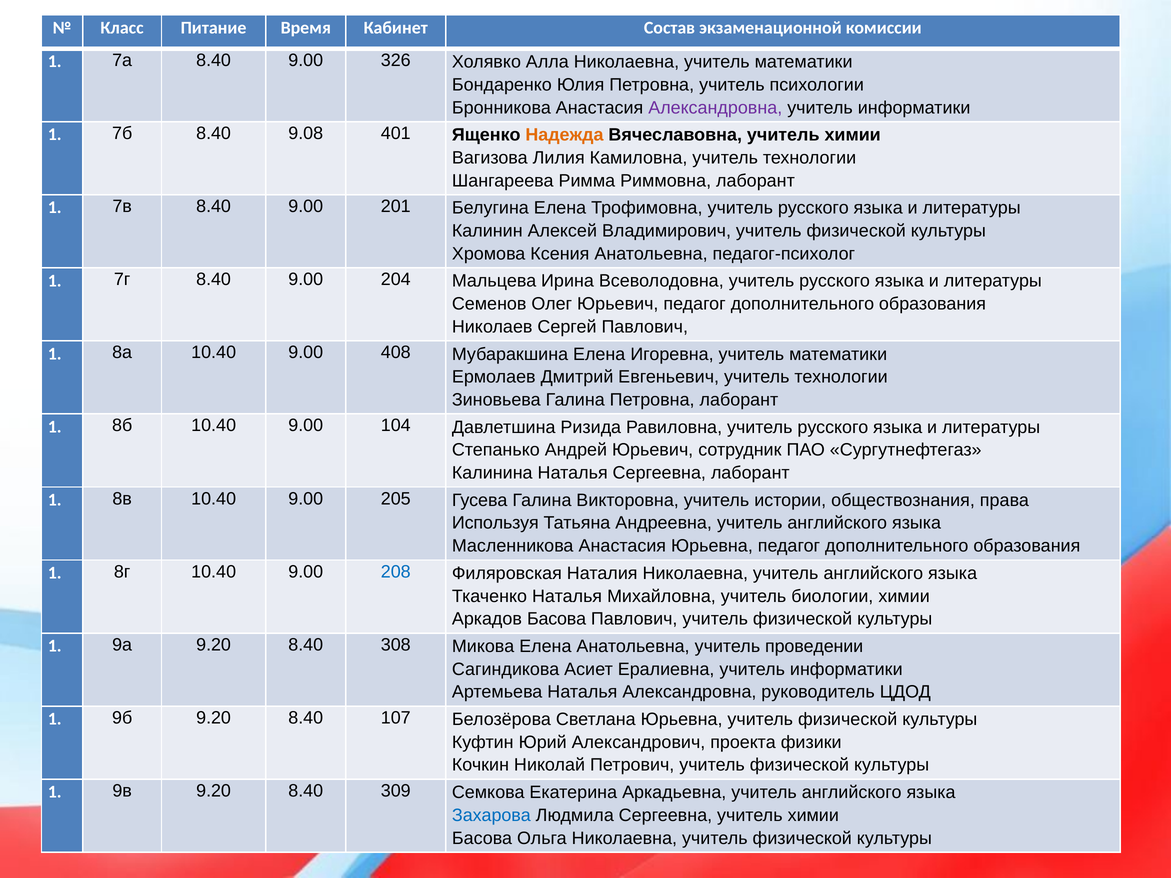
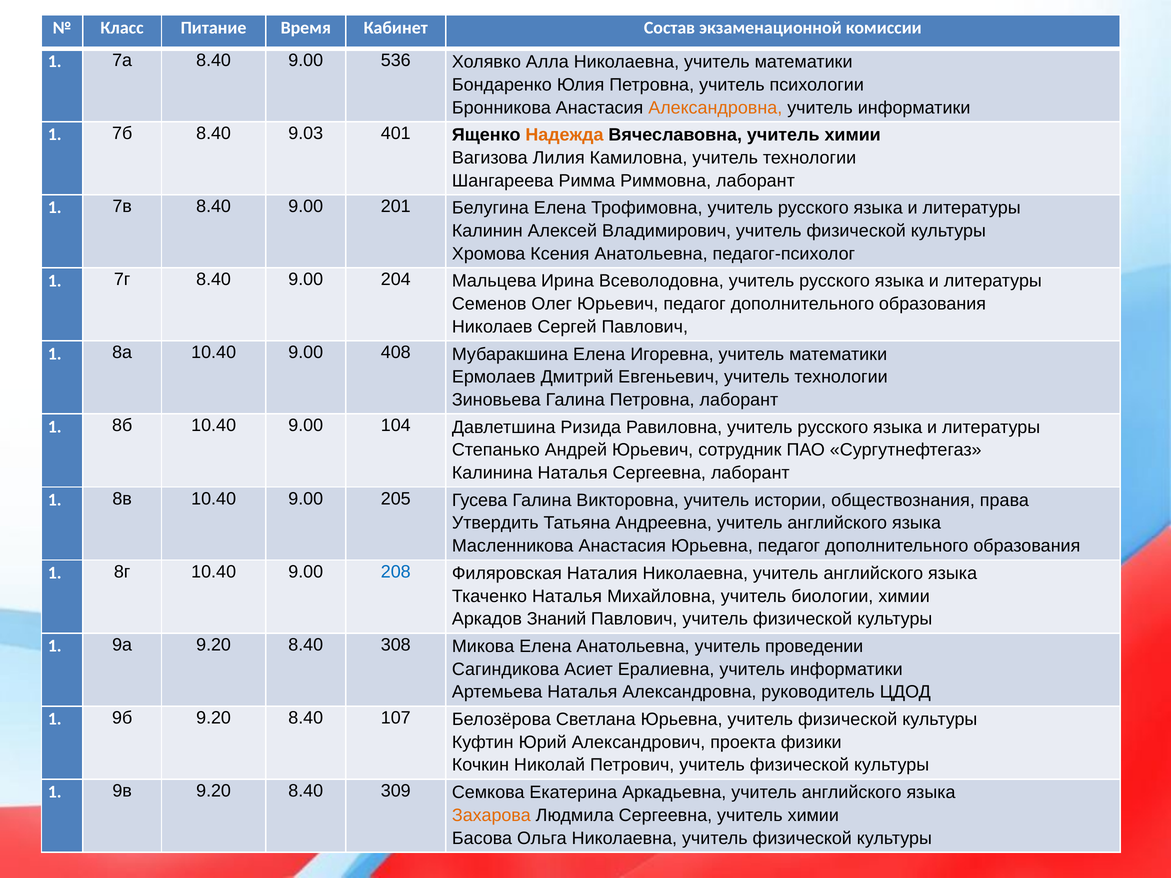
326: 326 -> 536
Александровна at (715, 108) colour: purple -> orange
9.08: 9.08 -> 9.03
Используя: Используя -> Утвердить
Аркадов Басова: Басова -> Знаний
Захарова colour: blue -> orange
